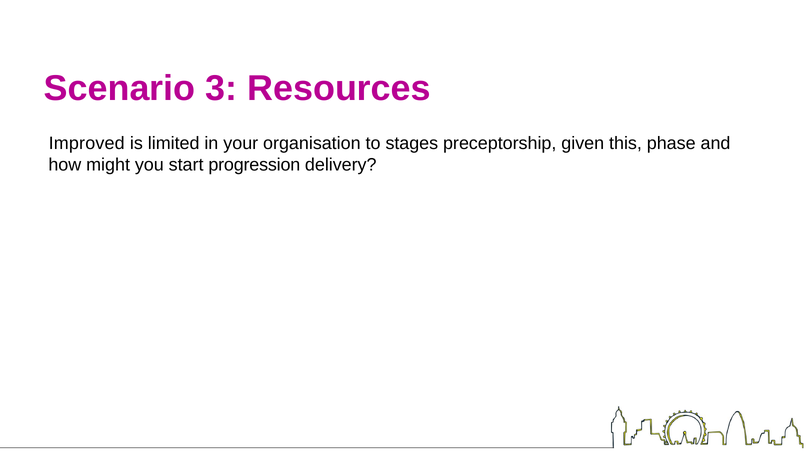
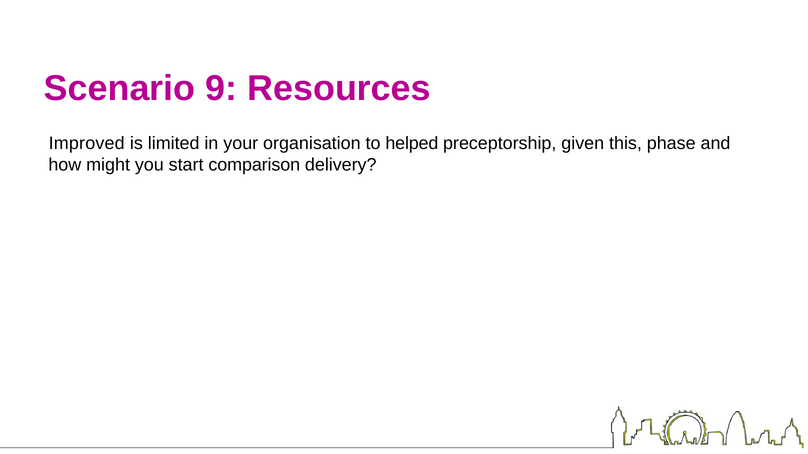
3: 3 -> 9
stages: stages -> helped
progression: progression -> comparison
